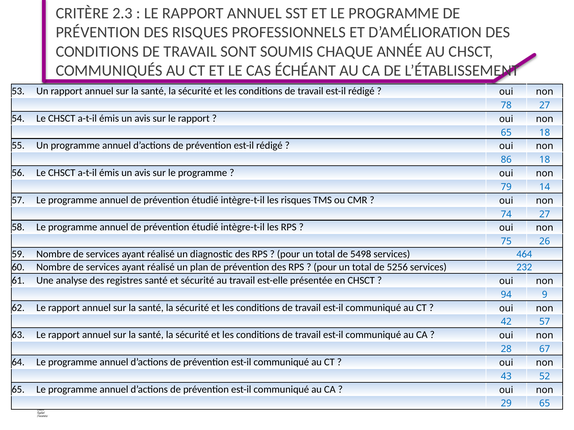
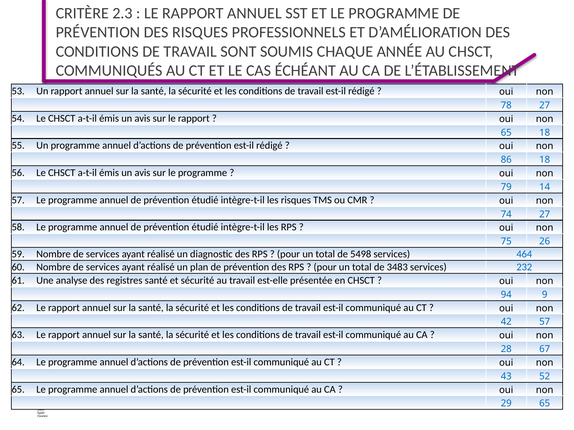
5256: 5256 -> 3483
